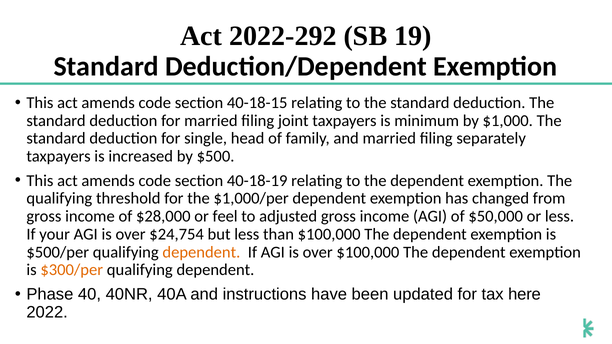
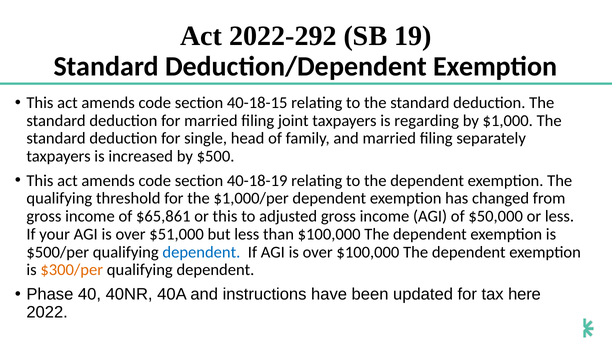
minimum: minimum -> regarding
$28,000: $28,000 -> $65,861
or feel: feel -> this
$24,754: $24,754 -> $51,000
dependent at (201, 252) colour: orange -> blue
